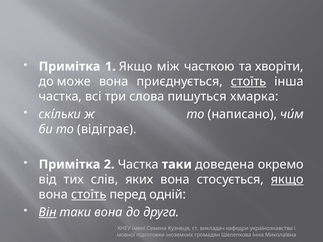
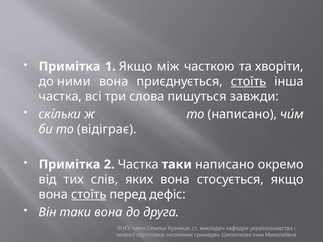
може: може -> ними
хмарка: хмарка -> завжди
таки доведена: доведена -> написано
якщо at (287, 180) underline: present -> none
одній: одній -> дефіс
Він underline: present -> none
